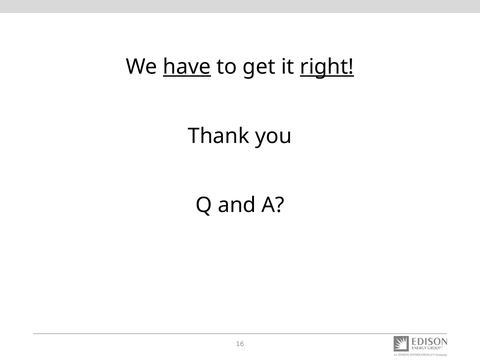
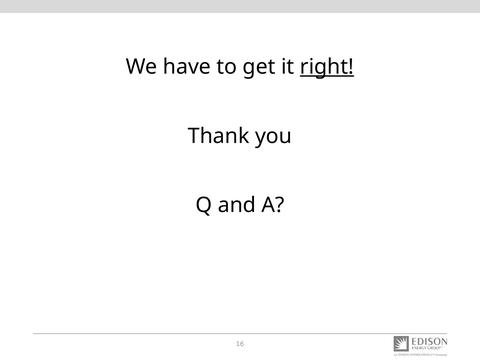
have underline: present -> none
